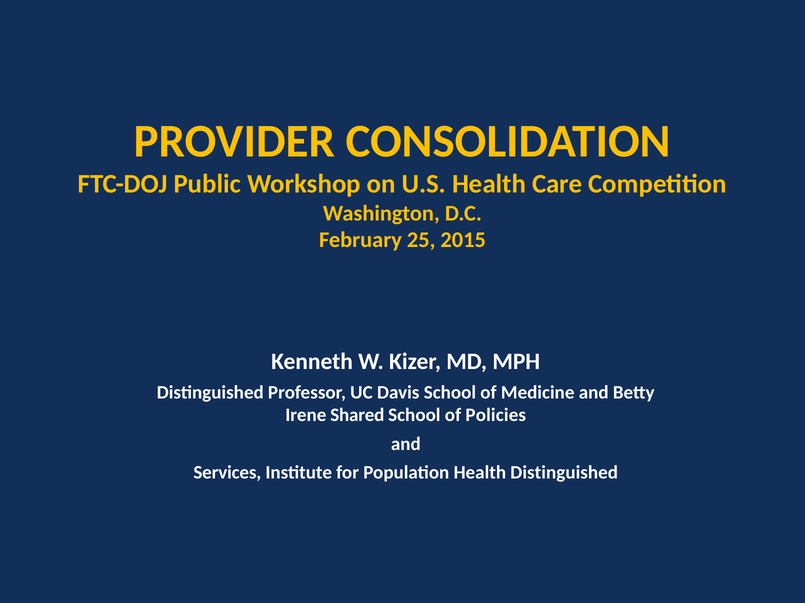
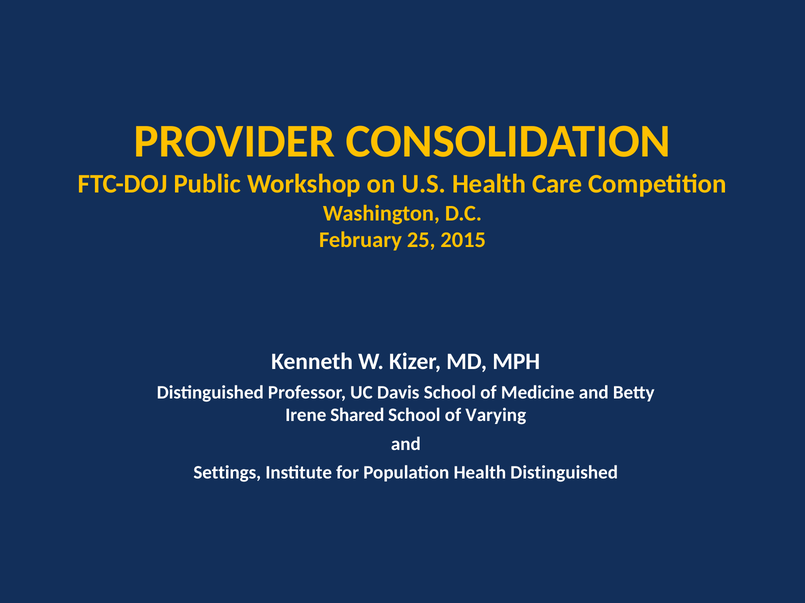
Policies: Policies -> Varying
Services: Services -> Settings
